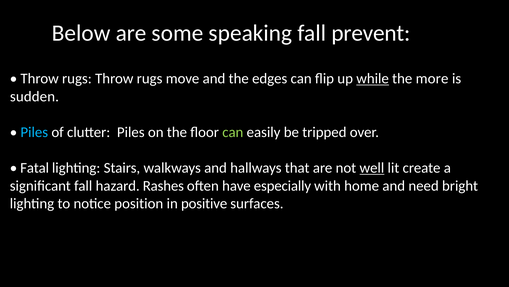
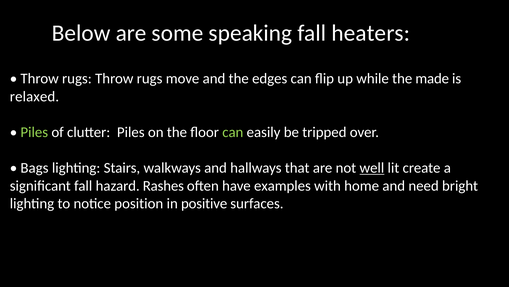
prevent: prevent -> heaters
while underline: present -> none
more: more -> made
sudden: sudden -> relaxed
Piles at (34, 132) colour: light blue -> light green
Fatal: Fatal -> Bags
especially: especially -> examples
